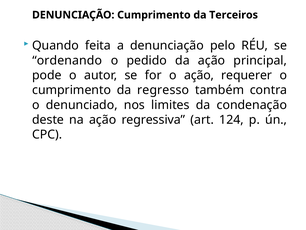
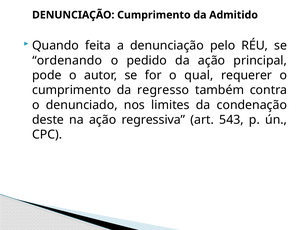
Terceiros: Terceiros -> Admitido
o ação: ação -> qual
124: 124 -> 543
